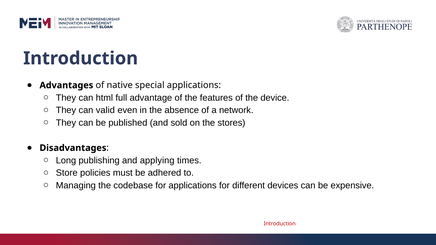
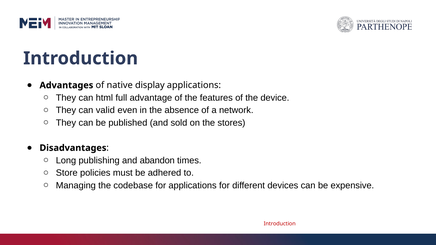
special: special -> display
applying: applying -> abandon
